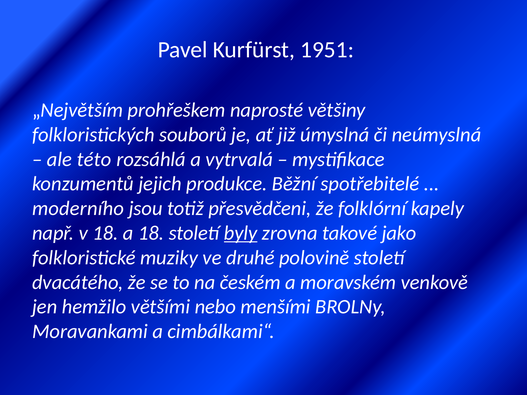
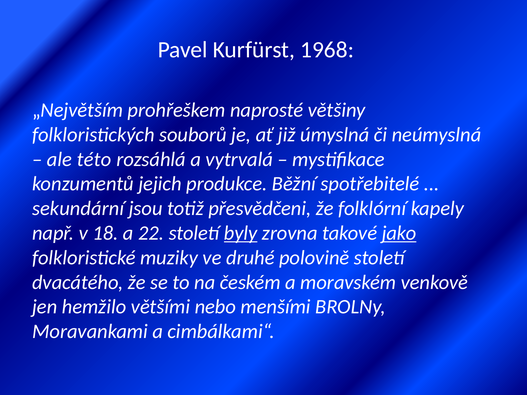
1951: 1951 -> 1968
moderního: moderního -> sekundární
a 18: 18 -> 22
jako underline: none -> present
